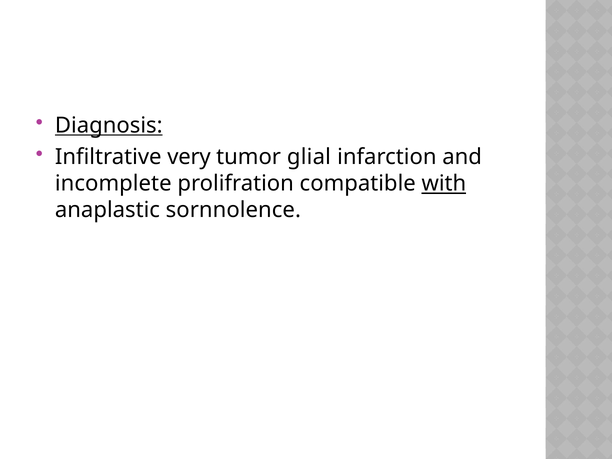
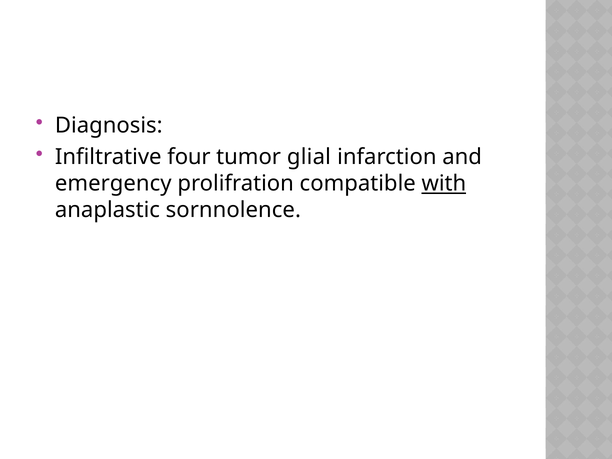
Diagnosis underline: present -> none
very: very -> four
incomplete: incomplete -> emergency
